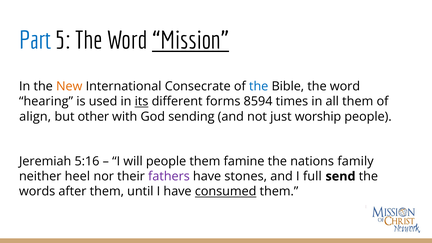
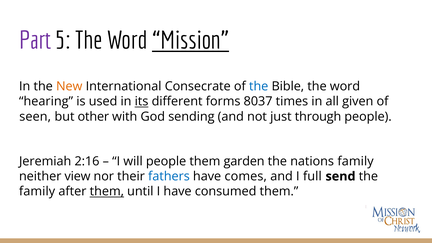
Part colour: blue -> purple
8594: 8594 -> 8037
all them: them -> given
align: align -> seen
worship: worship -> through
5:16: 5:16 -> 2:16
famine: famine -> garden
heel: heel -> view
fathers colour: purple -> blue
stones: stones -> comes
words at (37, 191): words -> family
them at (107, 191) underline: none -> present
consumed underline: present -> none
